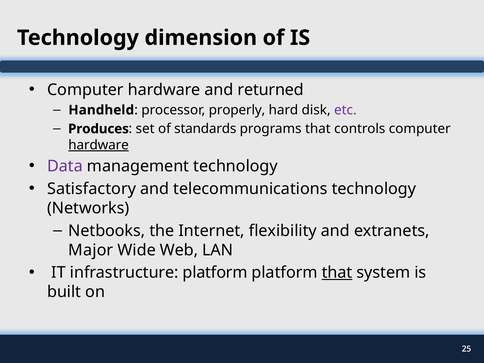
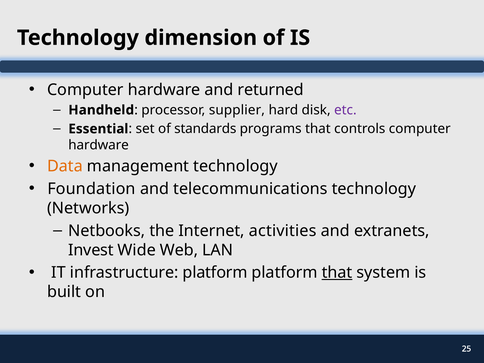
properly: properly -> supplier
Produces: Produces -> Essential
hardware at (99, 145) underline: present -> none
Data colour: purple -> orange
Satisfactory: Satisfactory -> Foundation
flexibility: flexibility -> activities
Major: Major -> Invest
